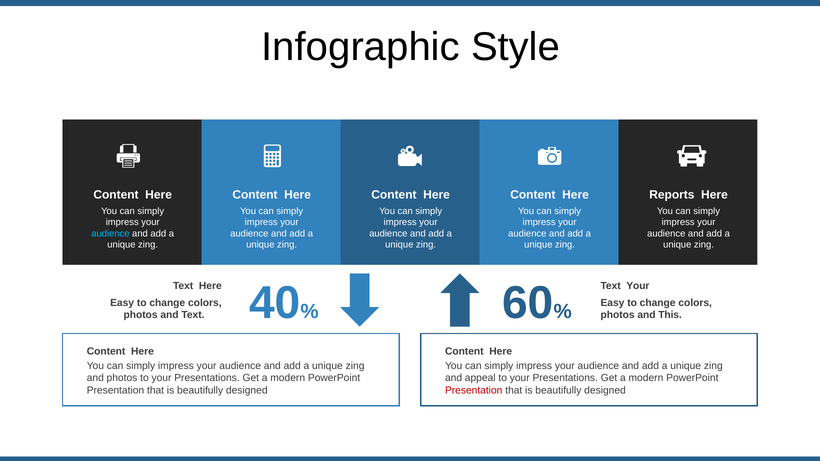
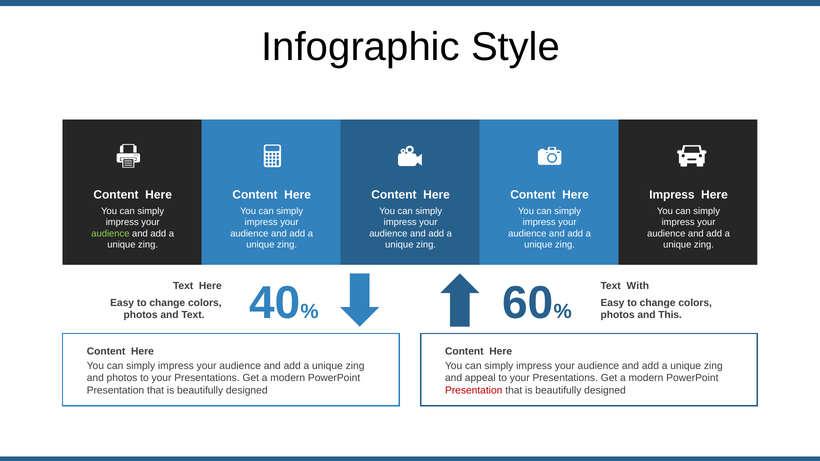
Reports at (672, 195): Reports -> Impress
audience at (110, 234) colour: light blue -> light green
Text Your: Your -> With
